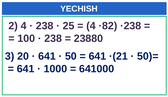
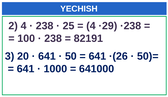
·82: ·82 -> ·29
23880: 23880 -> 82191
·(21: ·(21 -> ·(26
